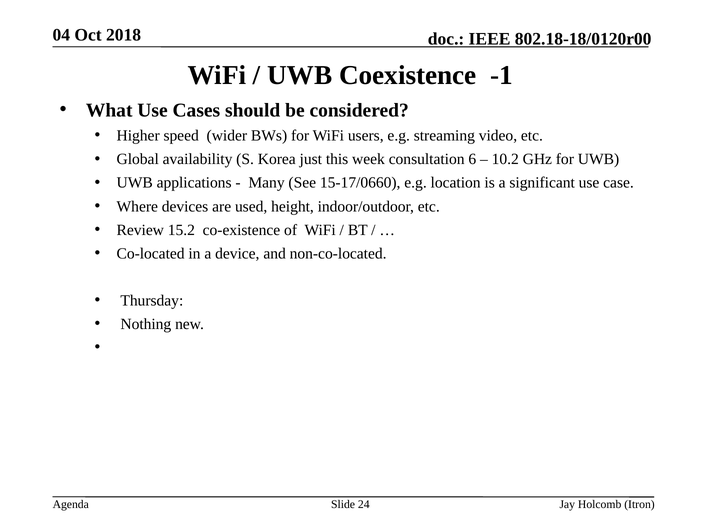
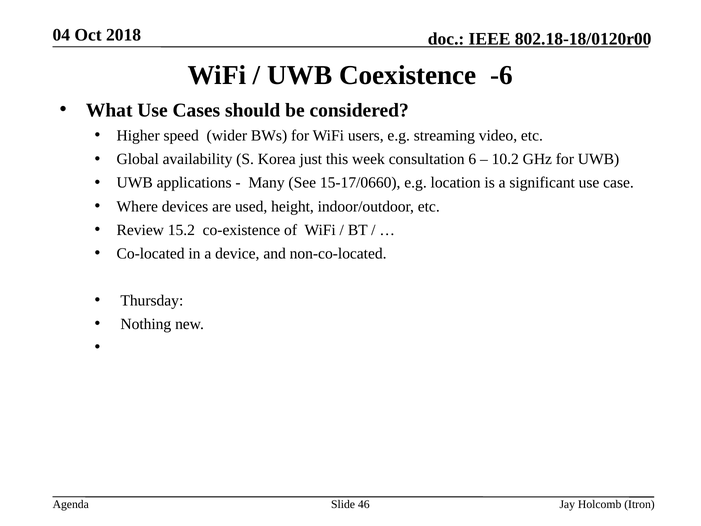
-1: -1 -> -6
24: 24 -> 46
